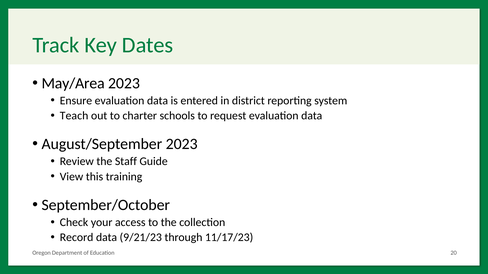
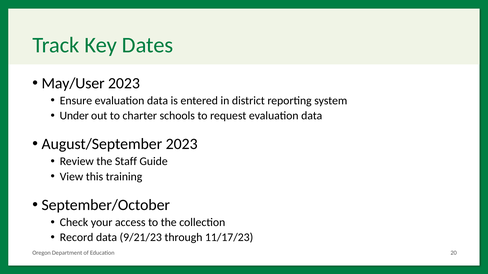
May/Area: May/Area -> May/User
Teach: Teach -> Under
